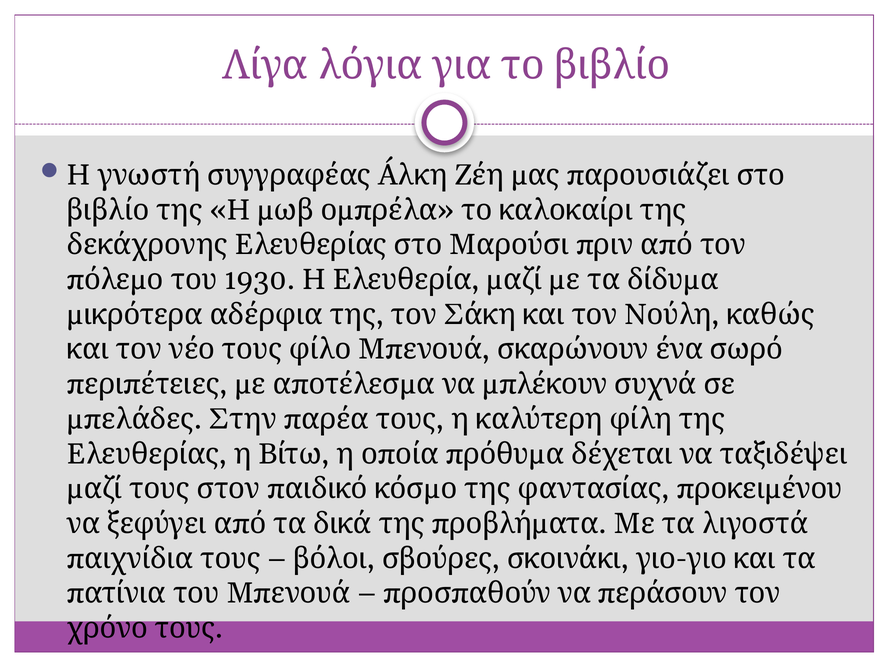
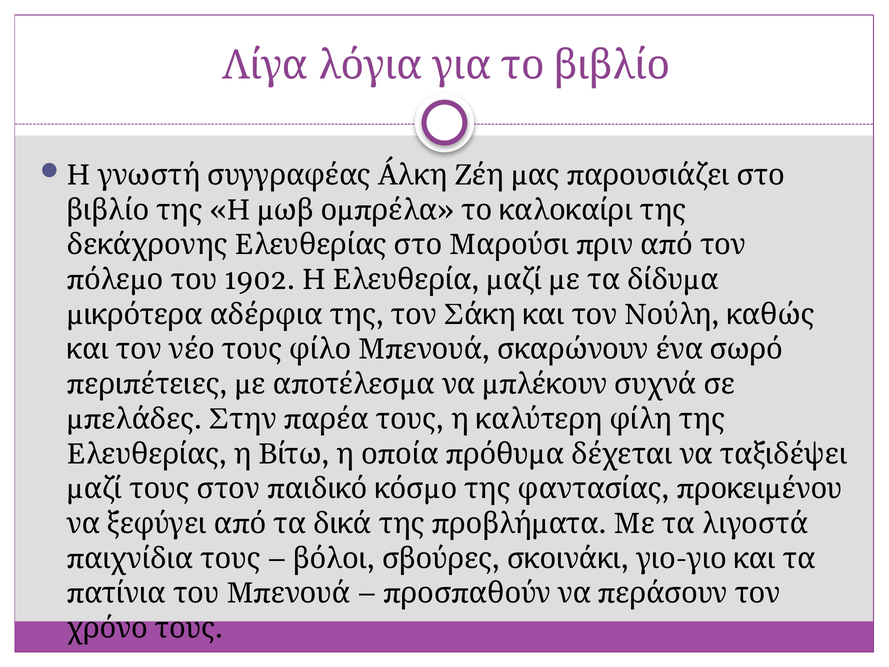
1930: 1930 -> 1902
